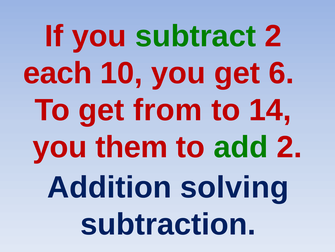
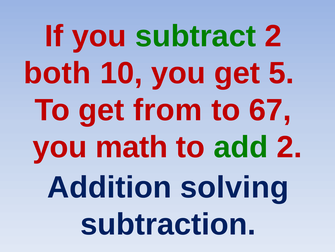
each: each -> both
6: 6 -> 5
14: 14 -> 67
them: them -> math
